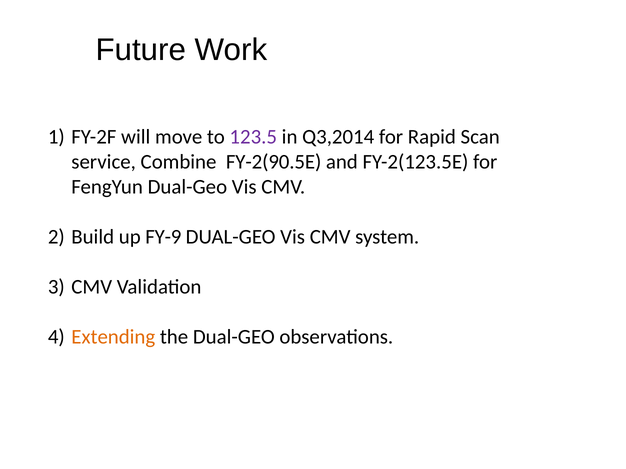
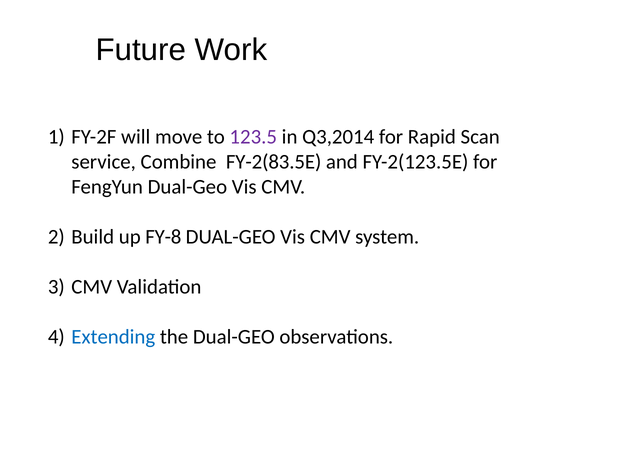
FY-2(90.5E: FY-2(90.5E -> FY-2(83.5E
FY-9: FY-9 -> FY-8
Extending colour: orange -> blue
